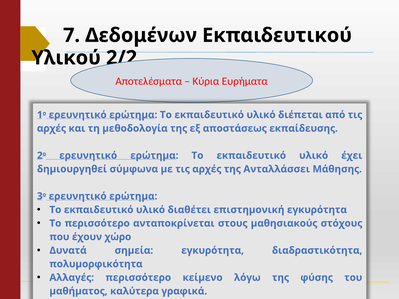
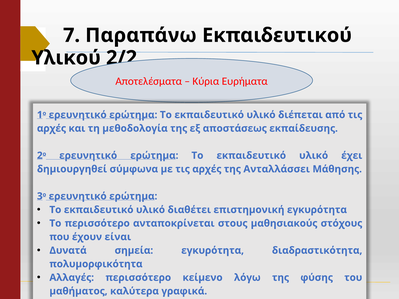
Δεδομένων: Δεδομένων -> Παραπάνω
χώρο: χώρο -> είναι
